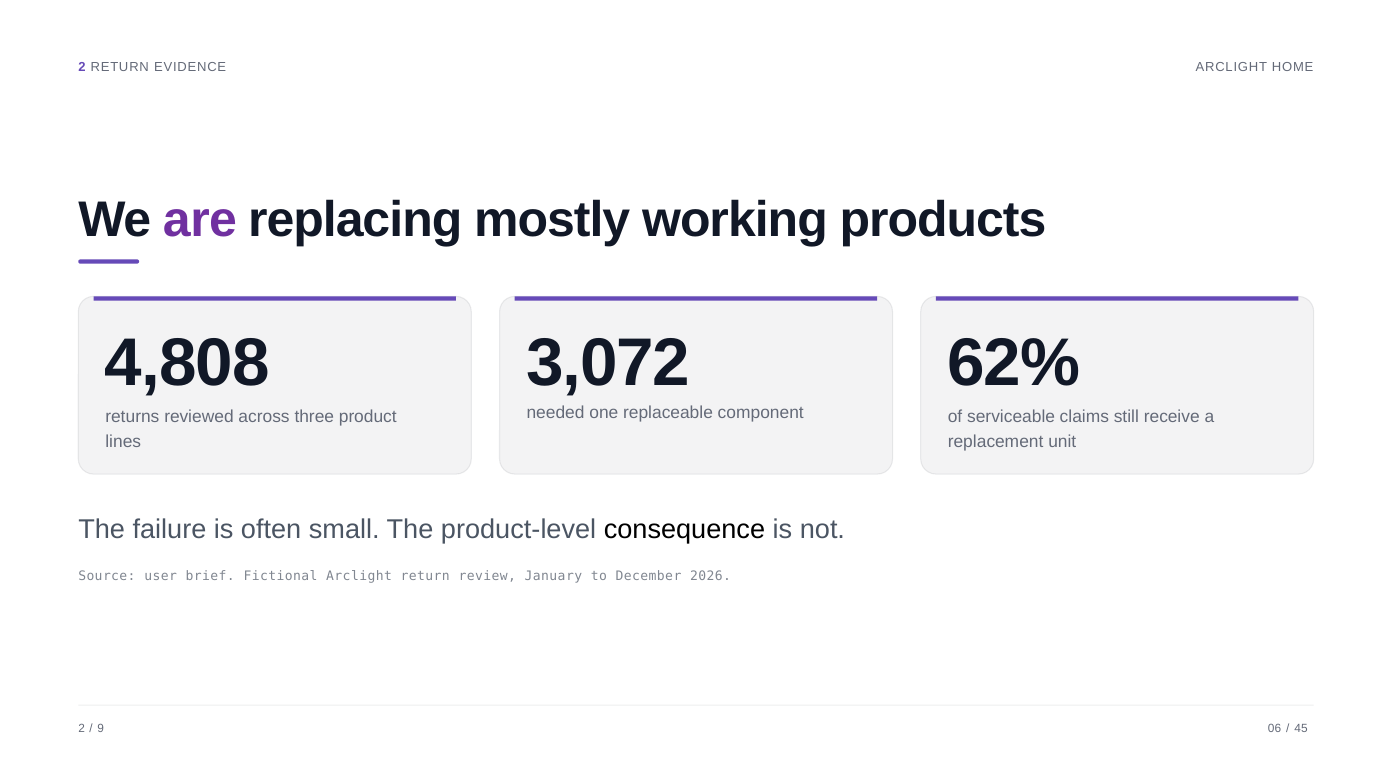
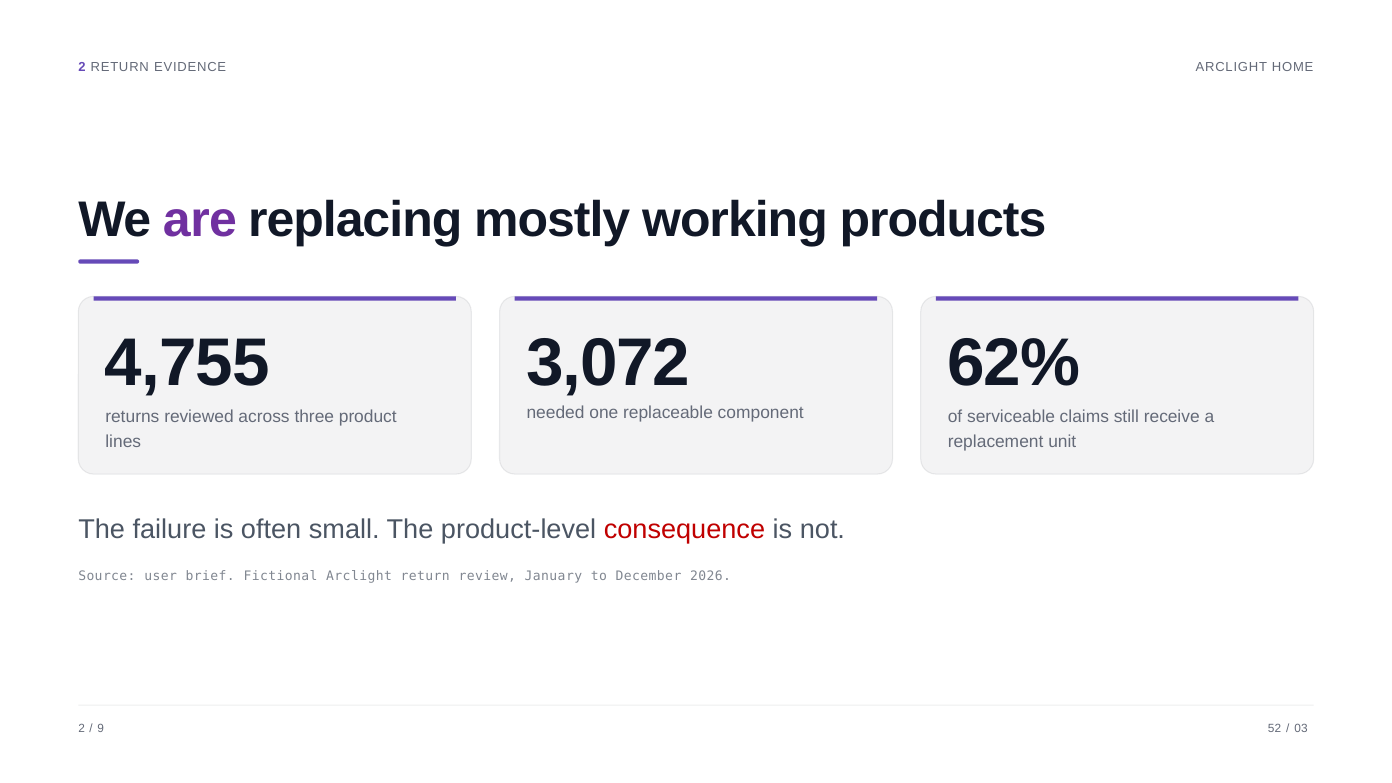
4,808: 4,808 -> 4,755
consequence colour: black -> red
06: 06 -> 52
45: 45 -> 03
